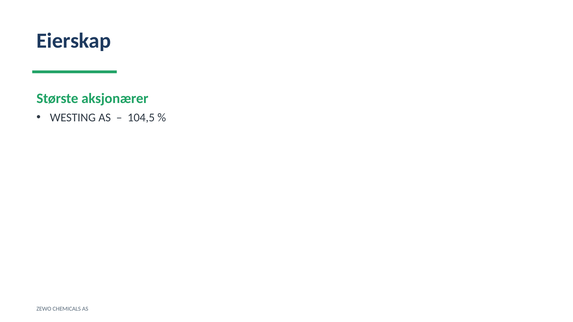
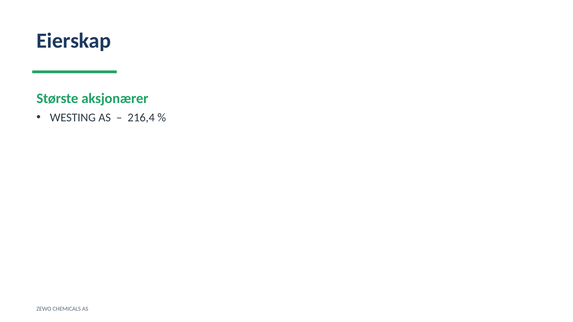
104,5: 104,5 -> 216,4
